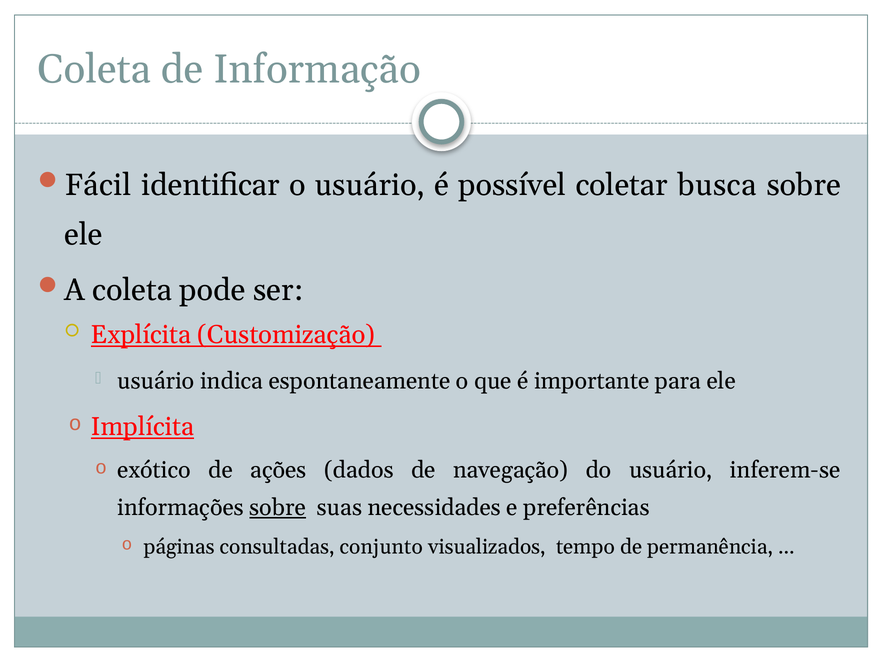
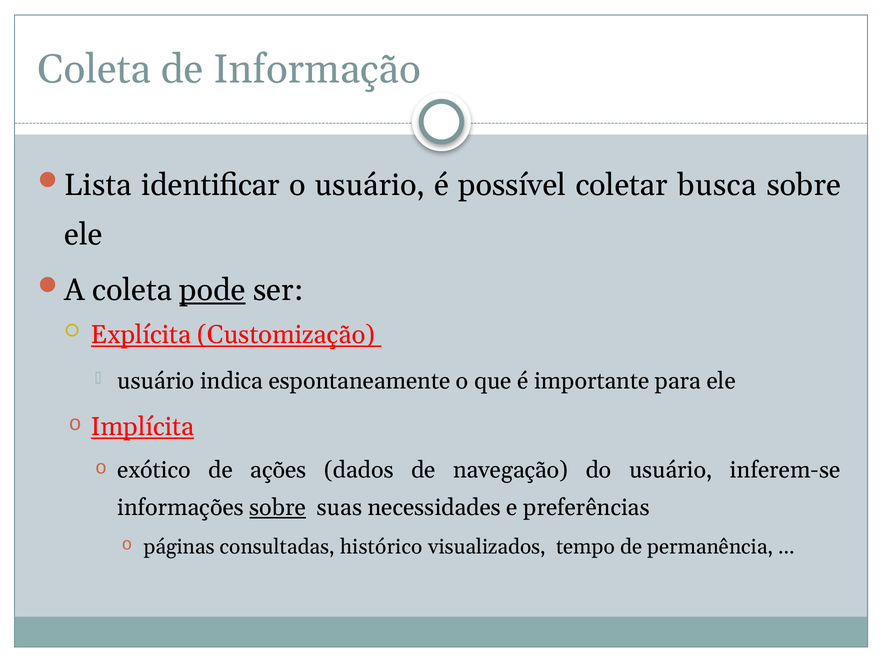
Fácil: Fácil -> Lista
pode underline: none -> present
conjunto: conjunto -> histórico
